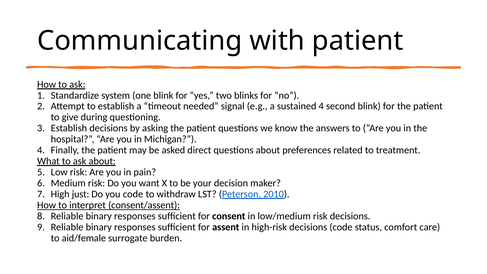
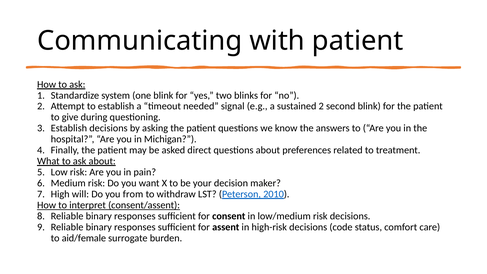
sustained 4: 4 -> 2
just: just -> will
you code: code -> from
